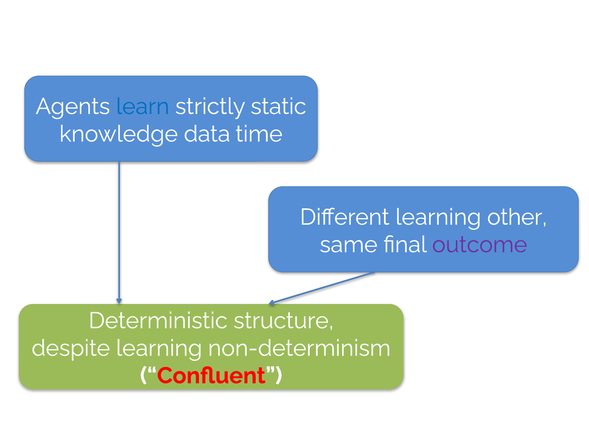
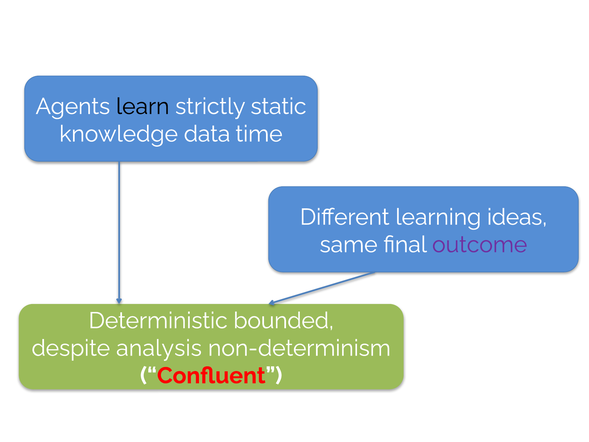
learn colour: blue -> black
other: other -> ideas
structure: structure -> bounded
despite learning: learning -> analysis
